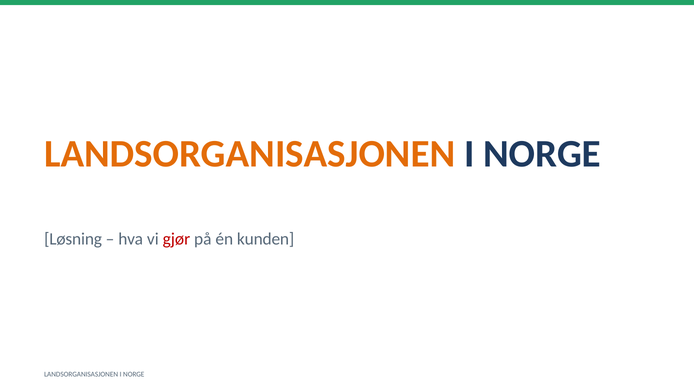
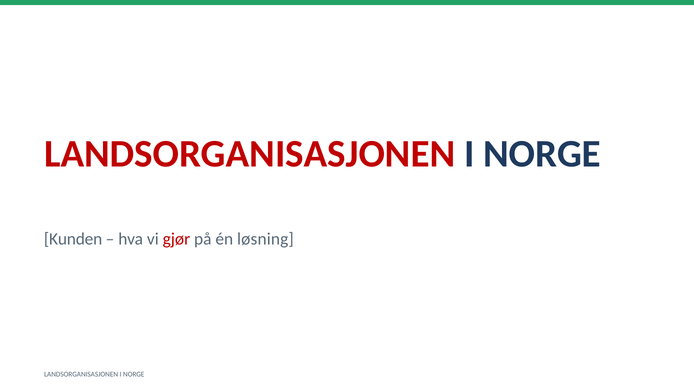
LANDSORGANISASJONEN at (250, 154) colour: orange -> red
Løsning: Løsning -> Kunden
kunden: kunden -> løsning
